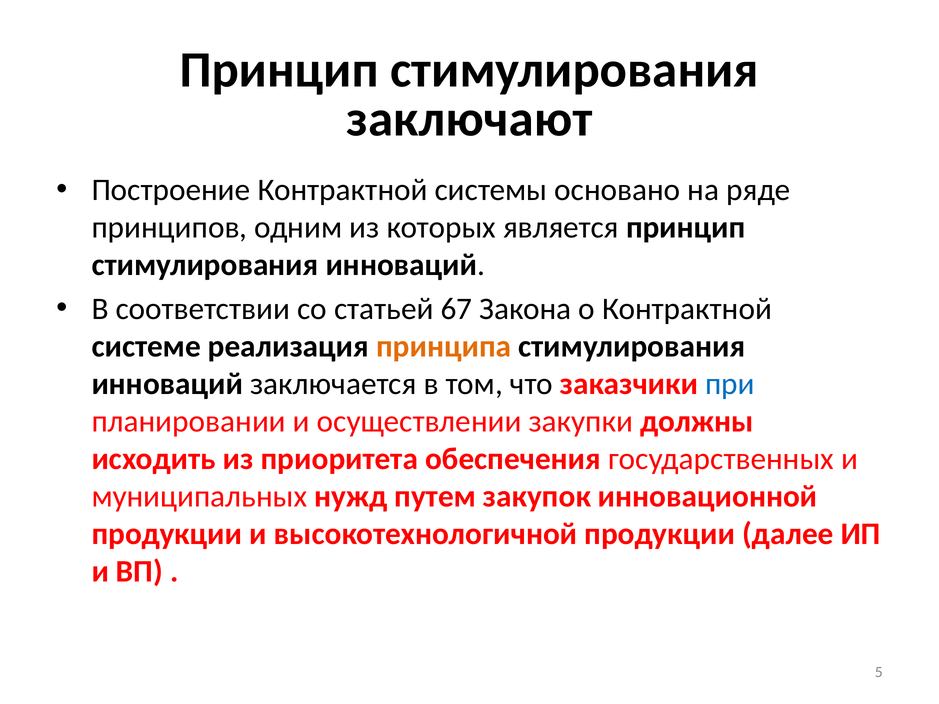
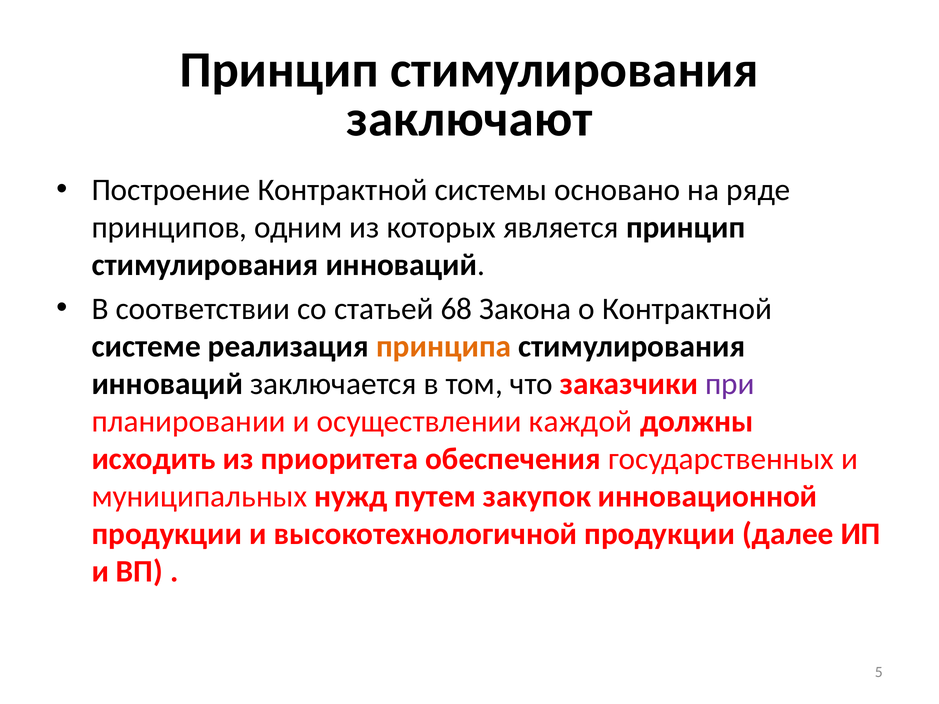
67: 67 -> 68
при colour: blue -> purple
закупки: закупки -> каждой
